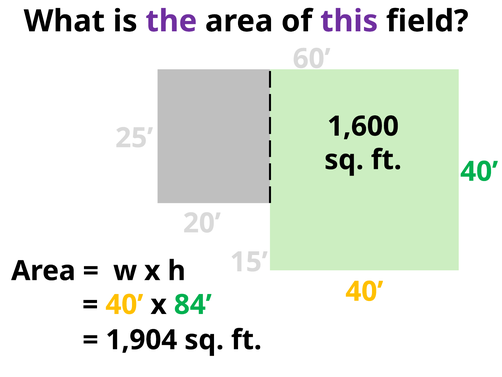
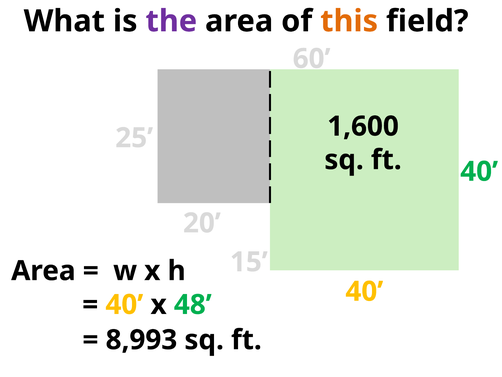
this colour: purple -> orange
84: 84 -> 48
1,904: 1,904 -> 8,993
